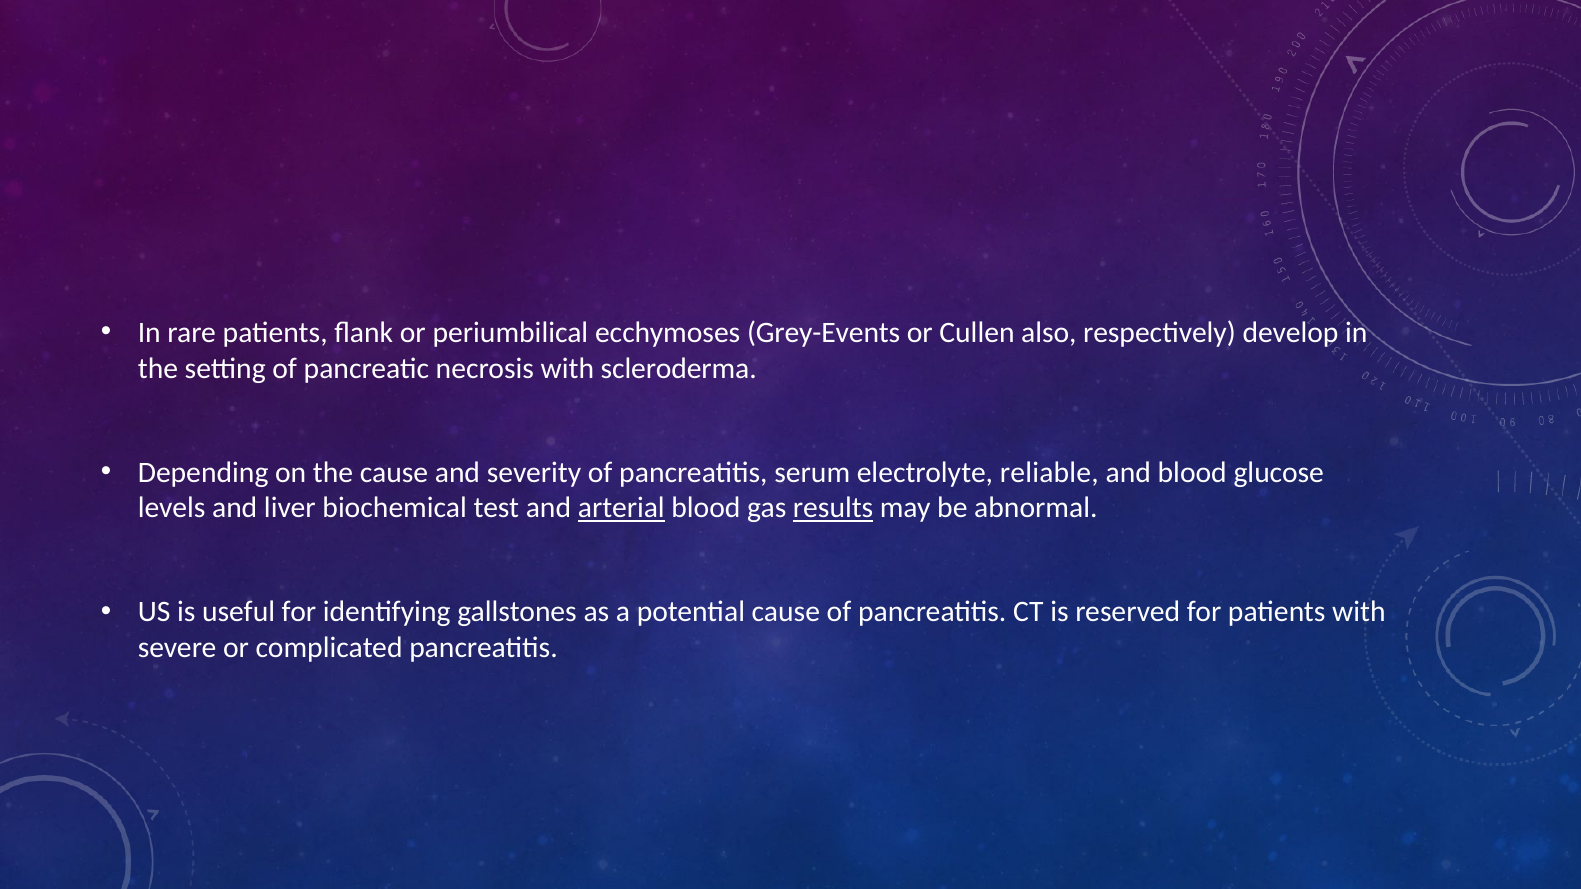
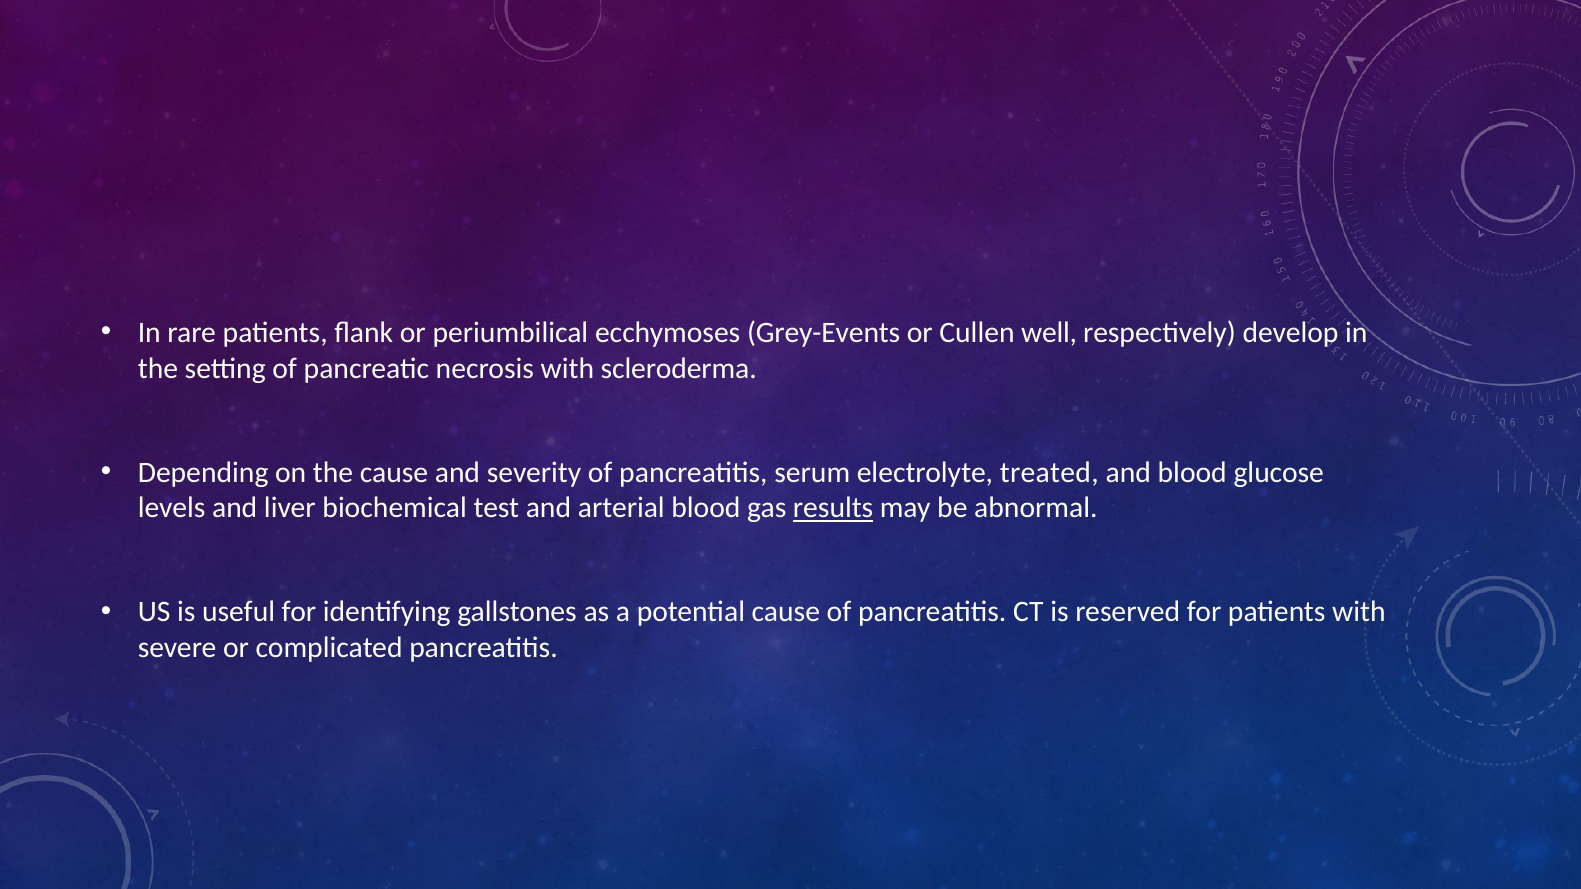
also: also -> well
reliable: reliable -> treated
arterial underline: present -> none
